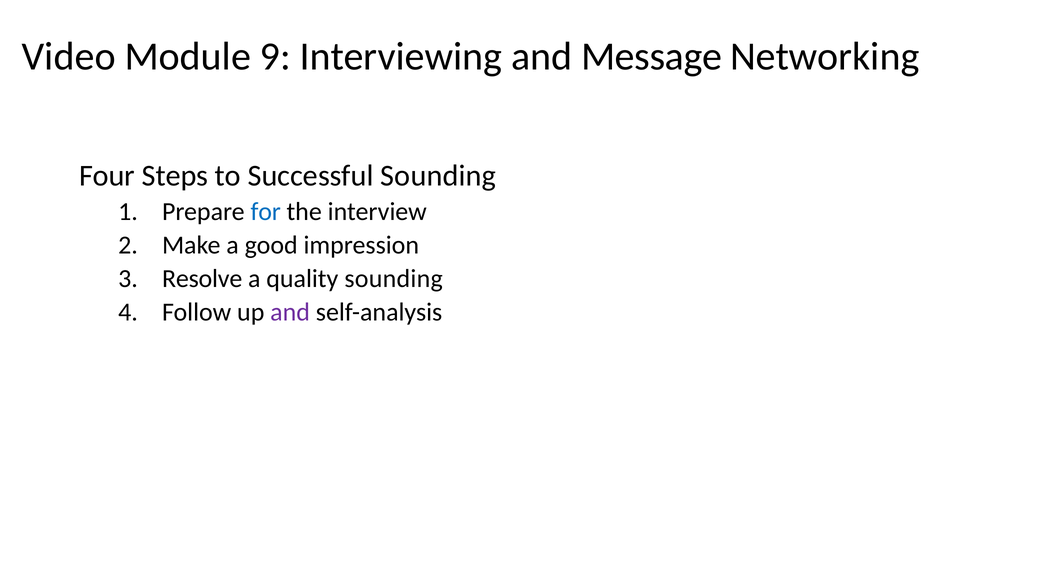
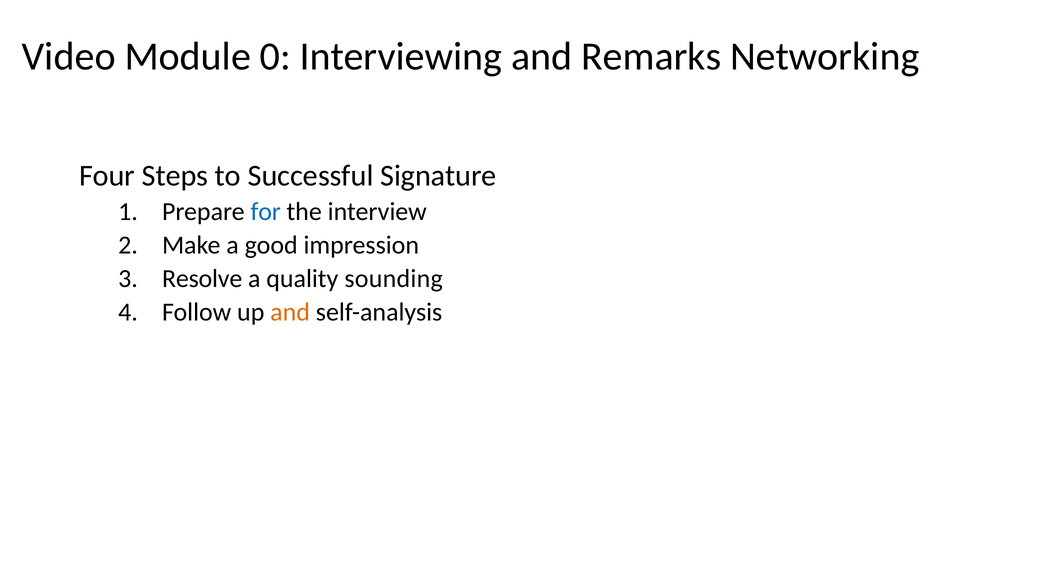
9: 9 -> 0
Message: Message -> Remarks
Successful Sounding: Sounding -> Signature
and at (290, 312) colour: purple -> orange
